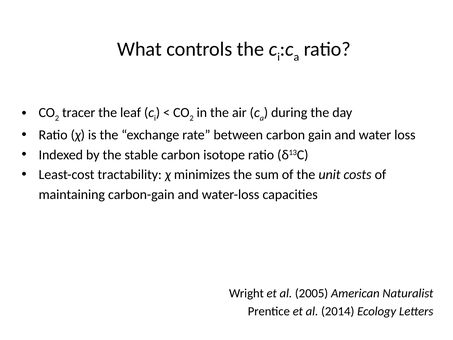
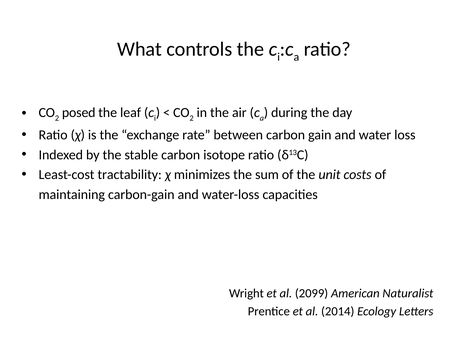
tracer: tracer -> posed
2005: 2005 -> 2099
